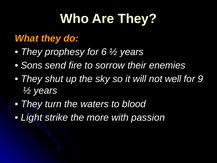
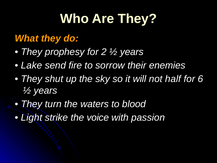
6: 6 -> 2
Sons: Sons -> Lake
well: well -> half
9: 9 -> 6
more: more -> voice
